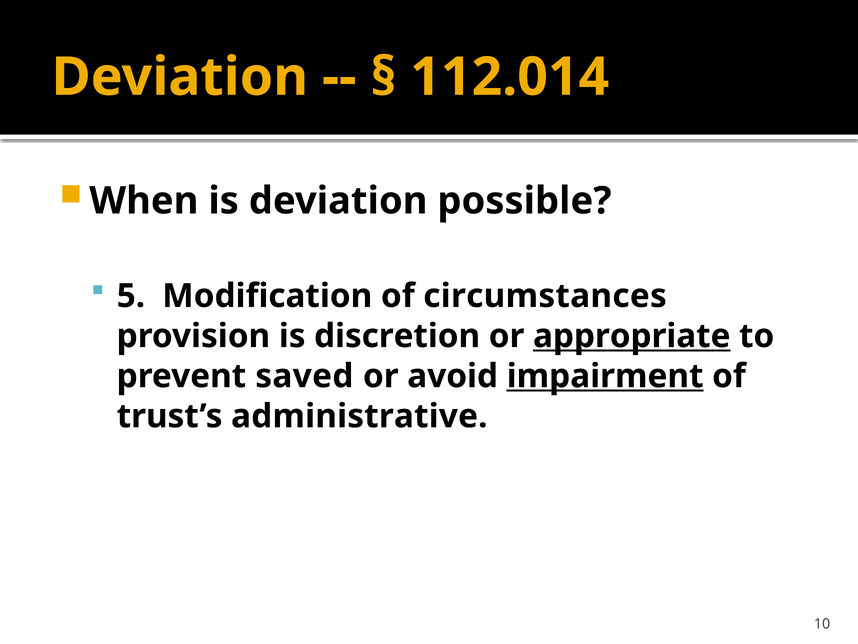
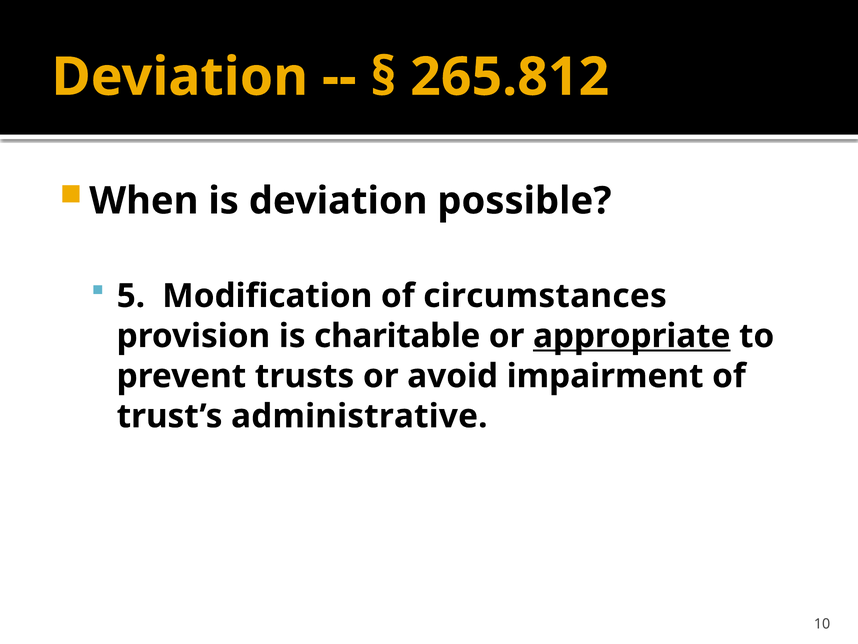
112.014: 112.014 -> 265.812
discretion: discretion -> charitable
saved: saved -> trusts
impairment underline: present -> none
